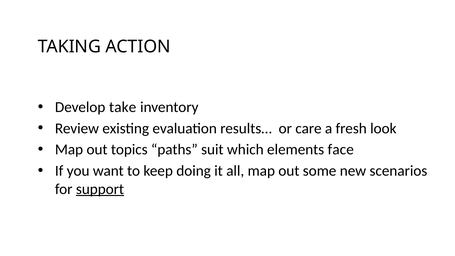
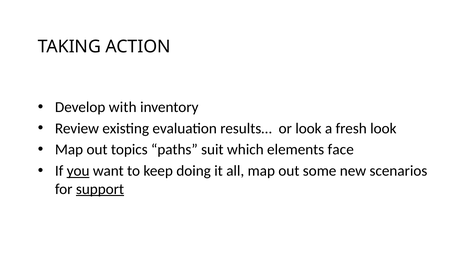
take: take -> with
or care: care -> look
you underline: none -> present
